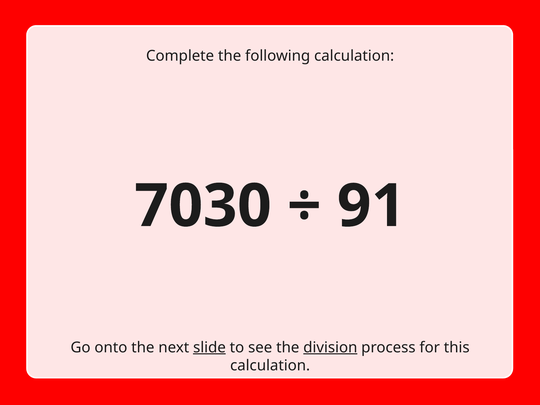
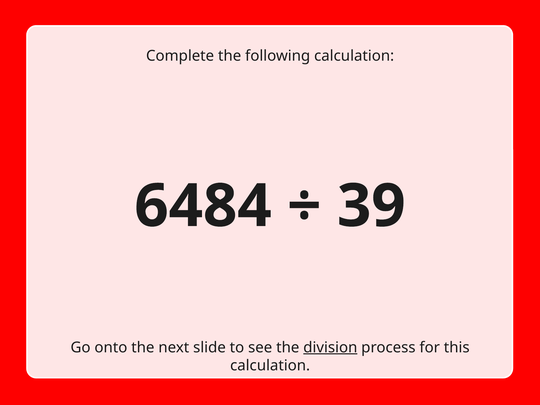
7030: 7030 -> 6484
91: 91 -> 39
slide underline: present -> none
